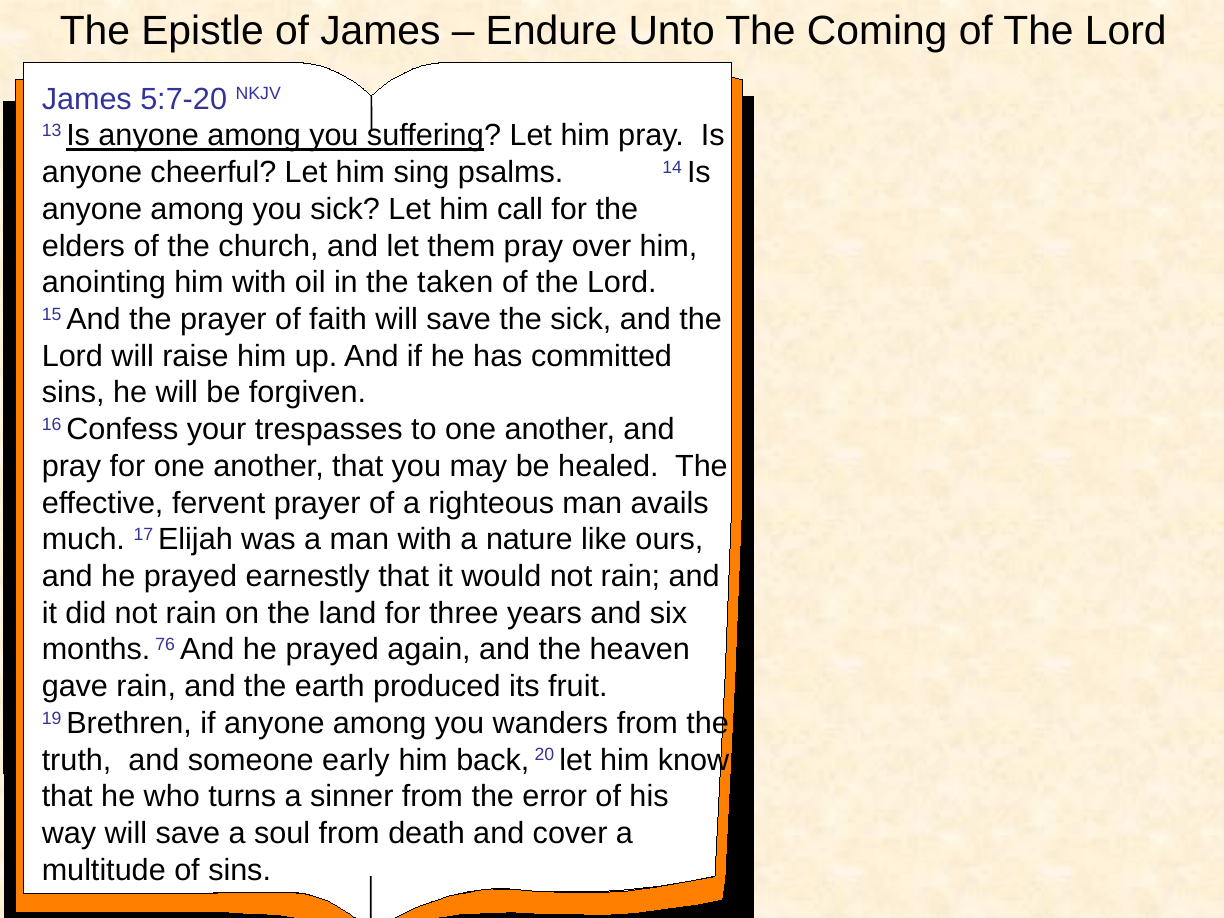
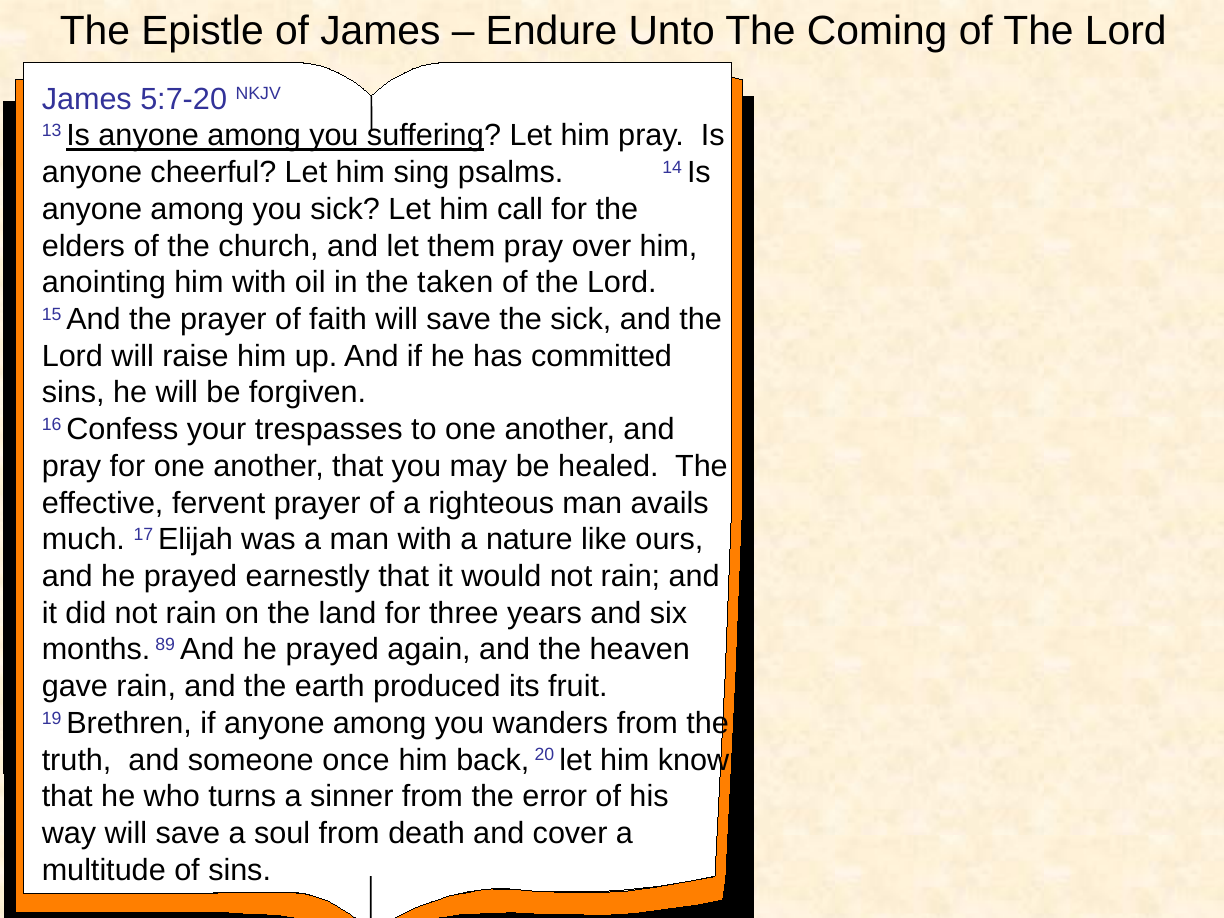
76: 76 -> 89
early: early -> once
